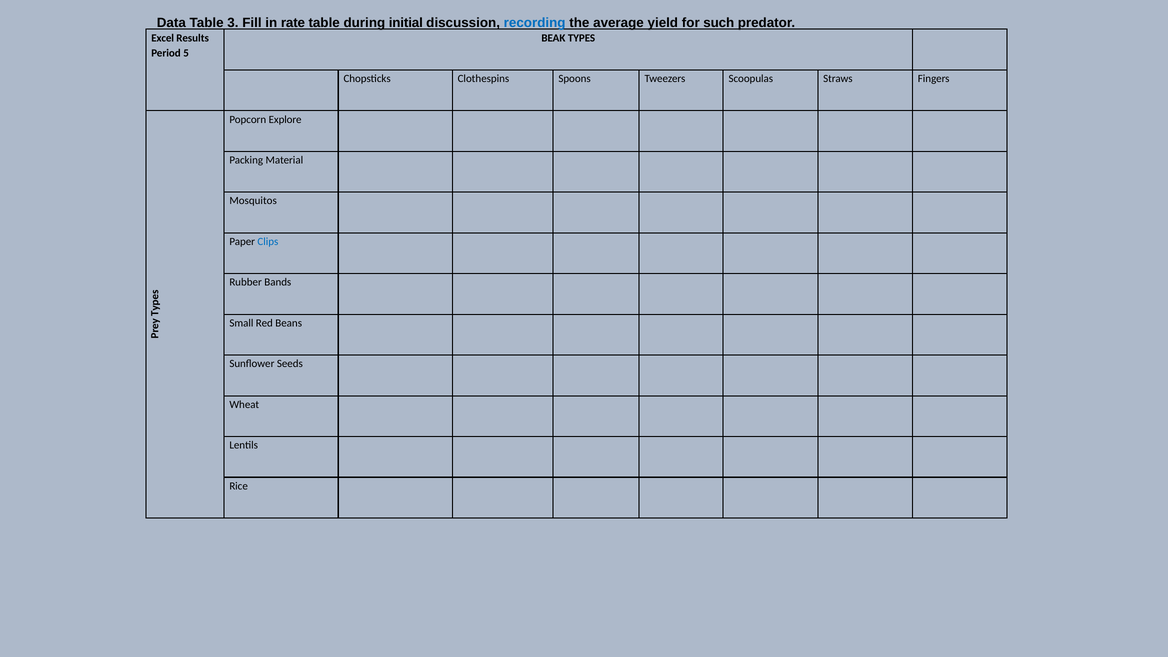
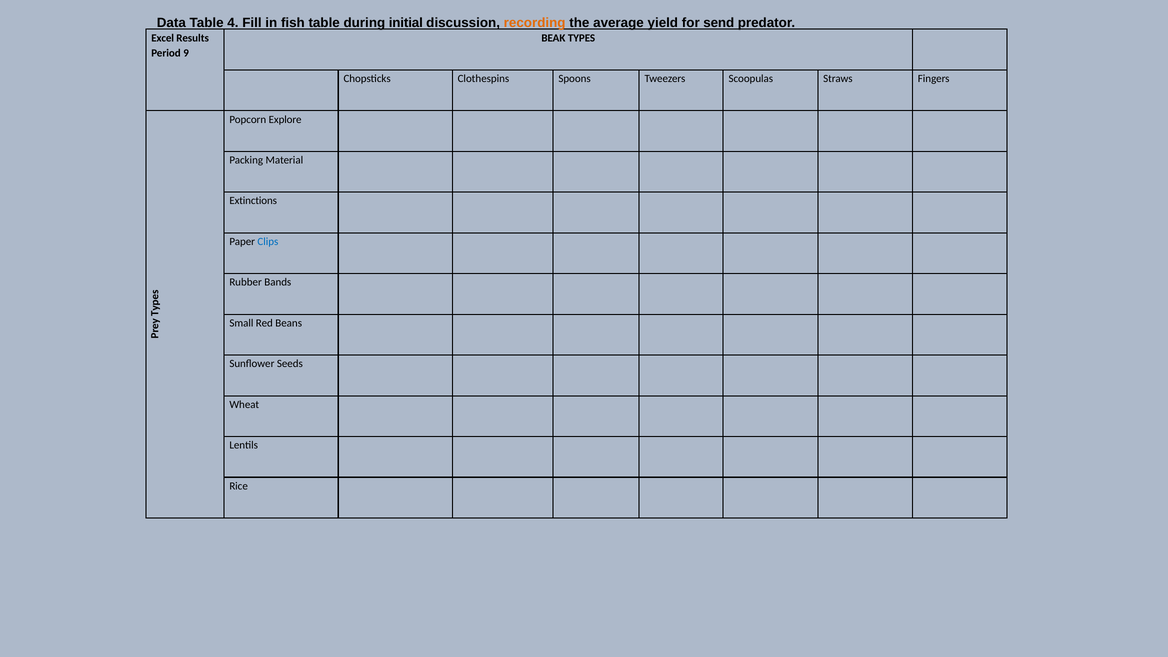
3: 3 -> 4
rate: rate -> fish
recording colour: blue -> orange
such: such -> send
5: 5 -> 9
Mosquitos: Mosquitos -> Extinctions
